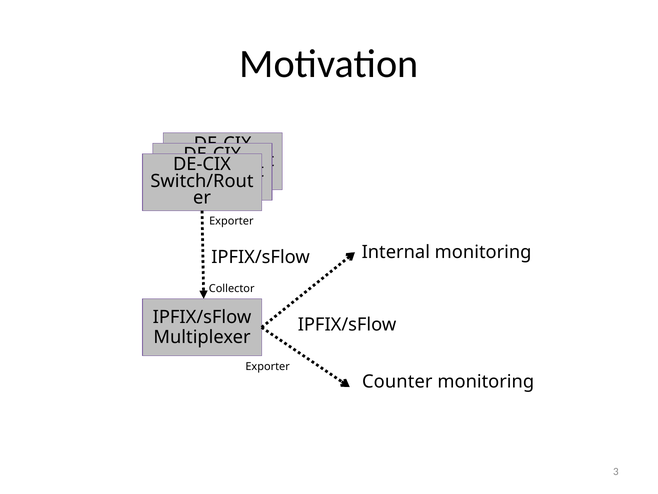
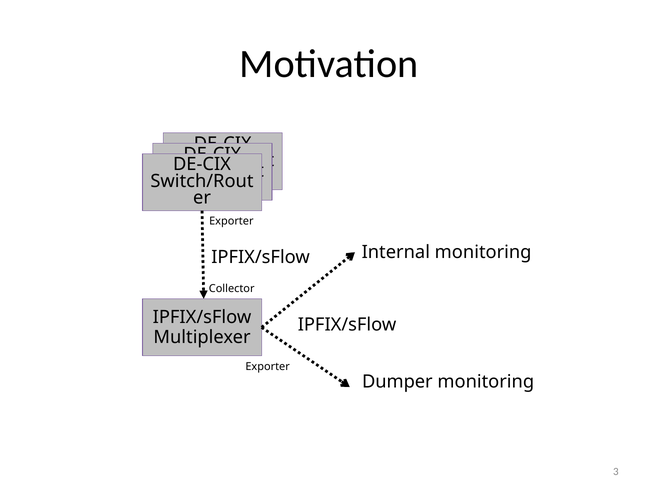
Counter: Counter -> Dumper
